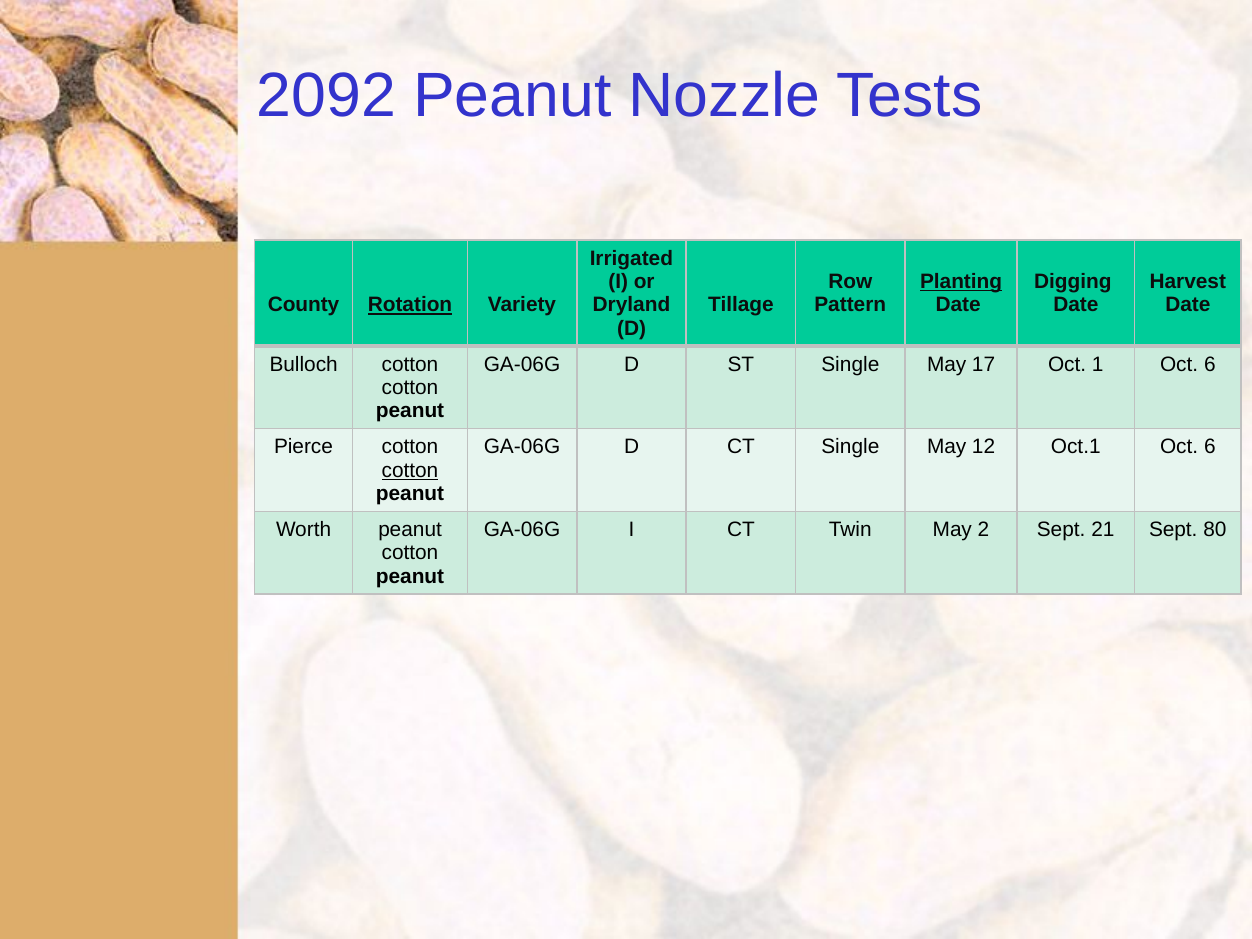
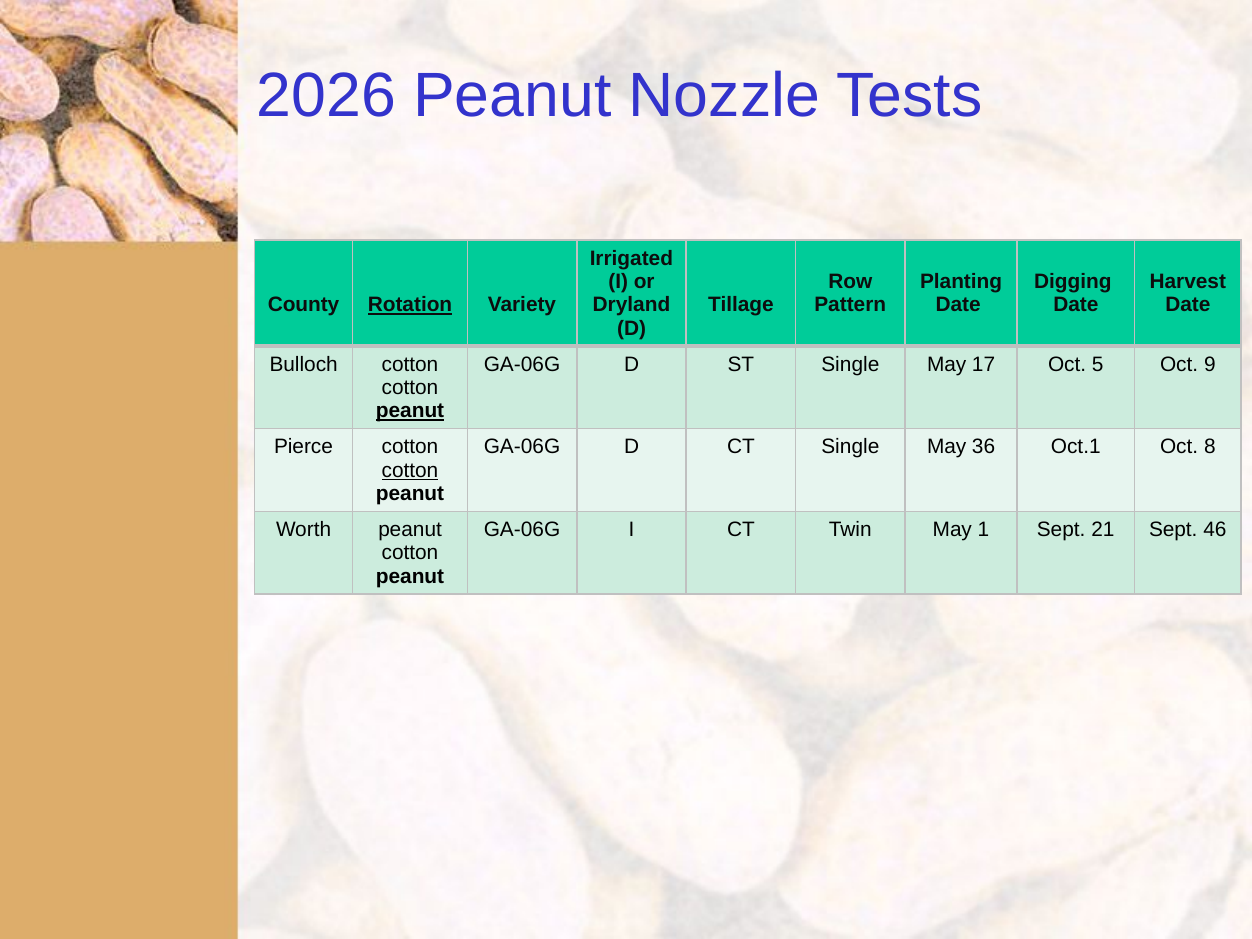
2092: 2092 -> 2026
Planting underline: present -> none
1: 1 -> 5
6 at (1210, 364): 6 -> 9
peanut at (410, 411) underline: none -> present
12: 12 -> 36
Oct.1 Oct 6: 6 -> 8
2: 2 -> 1
80: 80 -> 46
